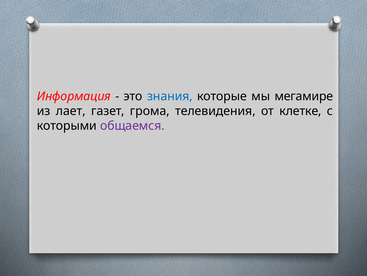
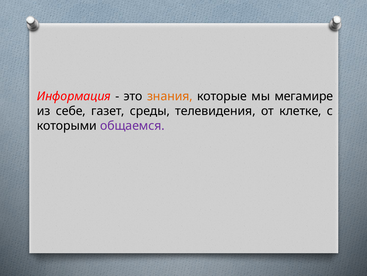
знания colour: blue -> orange
лает: лает -> себе
грома: грома -> среды
